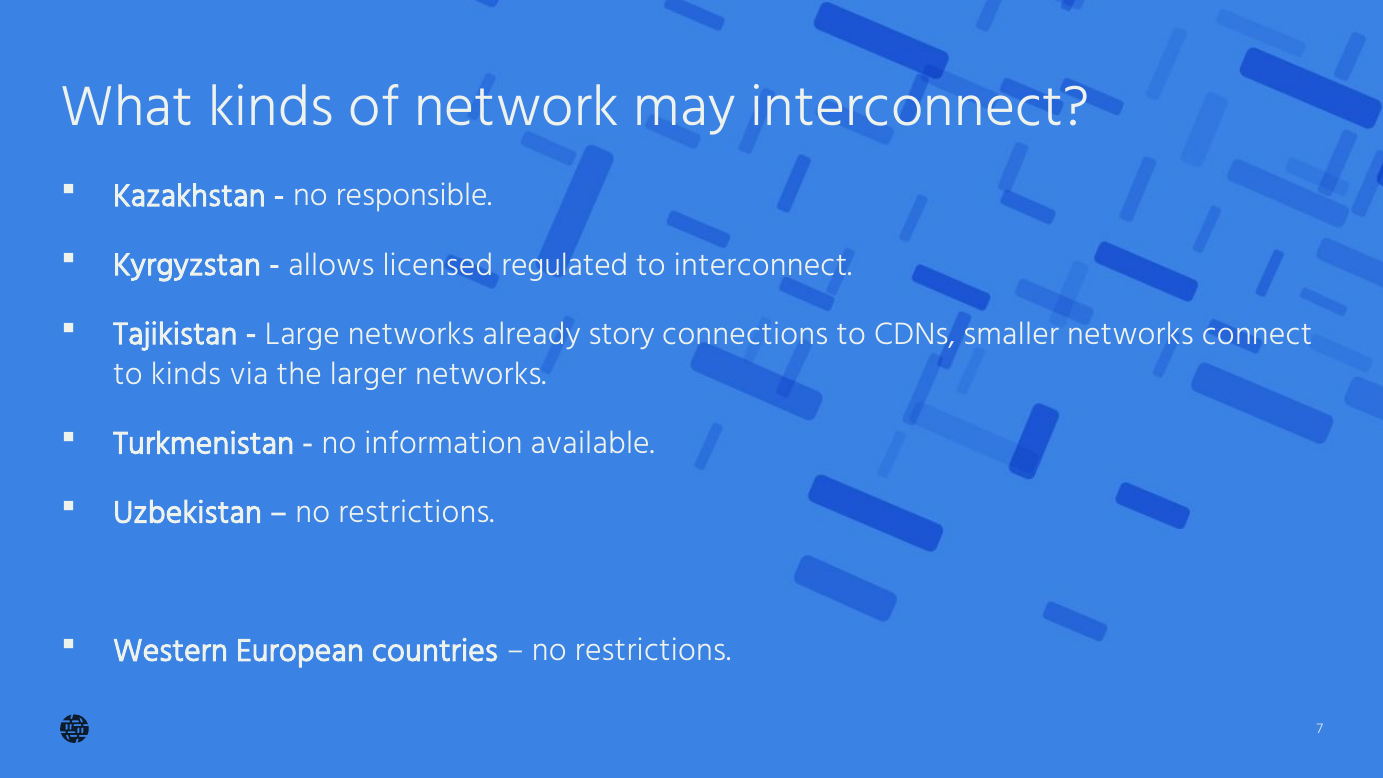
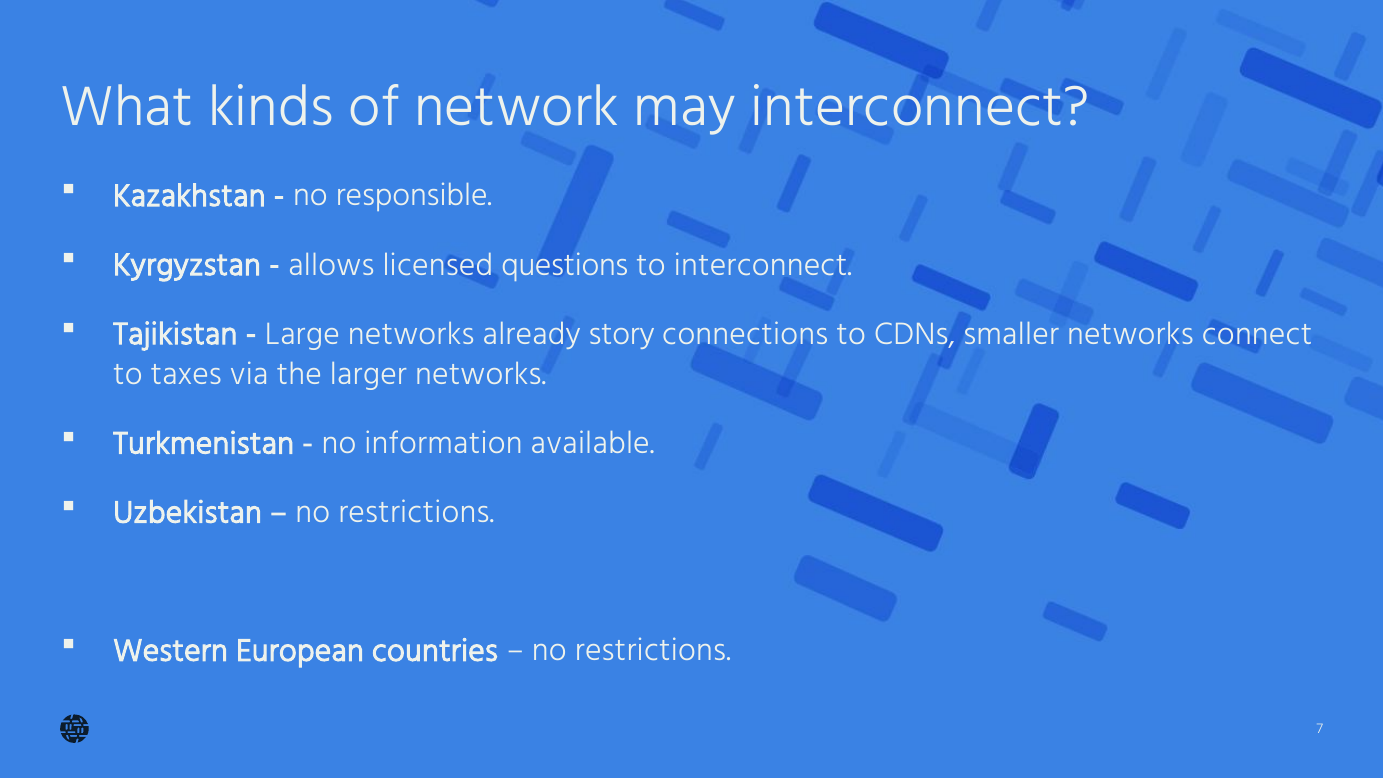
regulated: regulated -> questions
to kinds: kinds -> taxes
